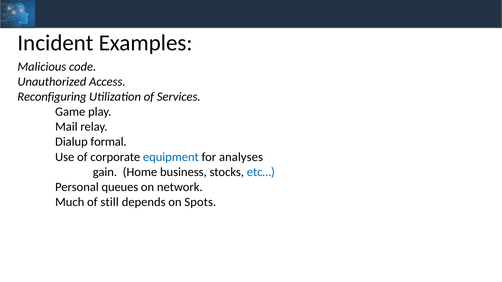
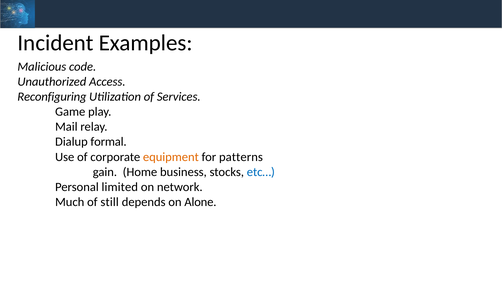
equipment colour: blue -> orange
analyses: analyses -> patterns
queues: queues -> limited
Spots: Spots -> Alone
